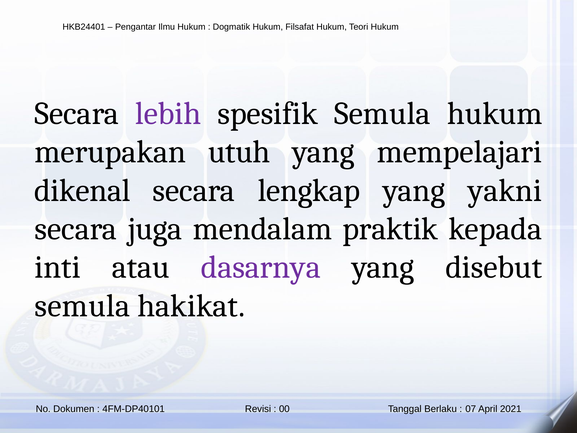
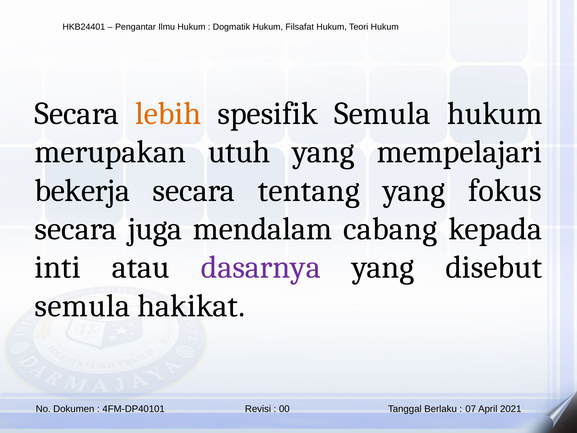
lebih colour: purple -> orange
dikenal: dikenal -> bekerja
lengkap: lengkap -> tentang
yakni: yakni -> fokus
praktik: praktik -> cabang
